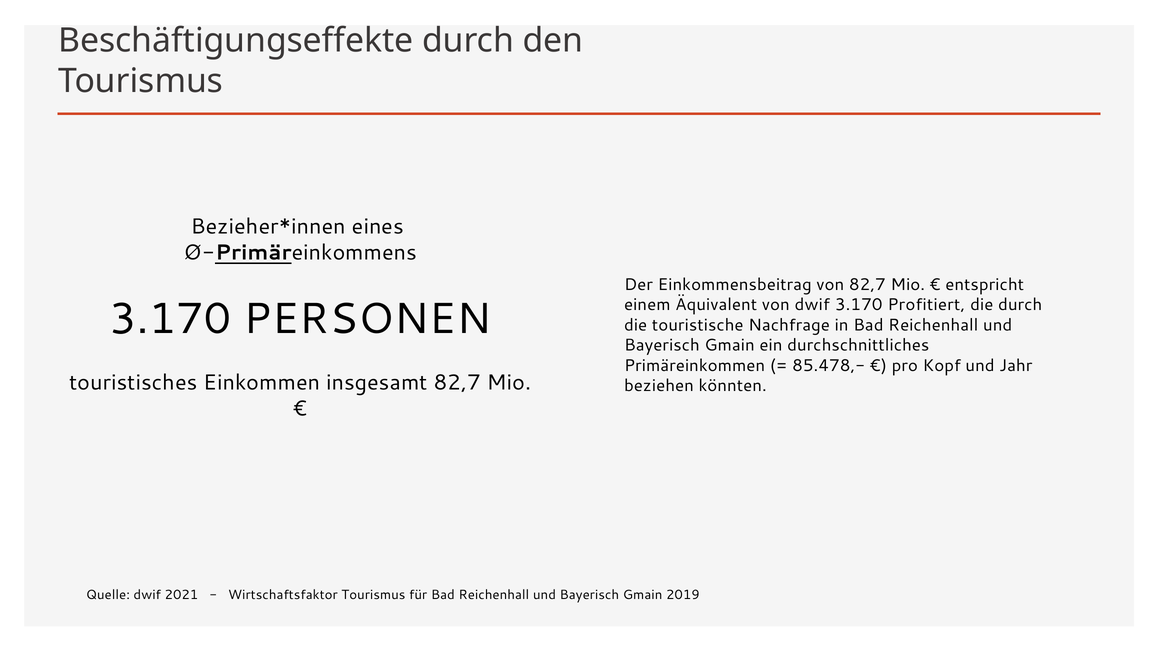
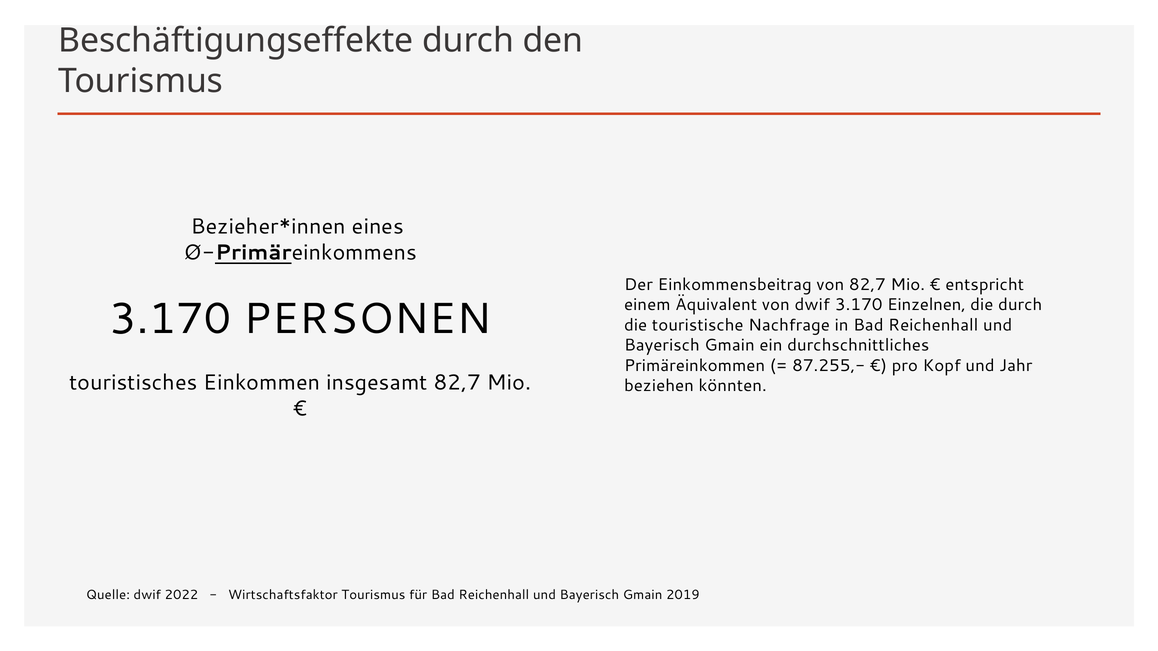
Profitiert: Profitiert -> Einzelnen
85.478,-: 85.478,- -> 87.255,-
2021: 2021 -> 2022
